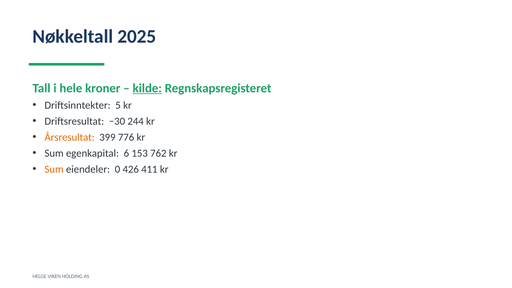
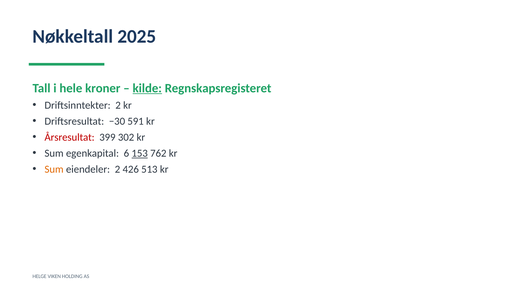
Driftsinntekter 5: 5 -> 2
244: 244 -> 591
Årsresultat colour: orange -> red
776: 776 -> 302
153 underline: none -> present
eiendeler 0: 0 -> 2
411: 411 -> 513
